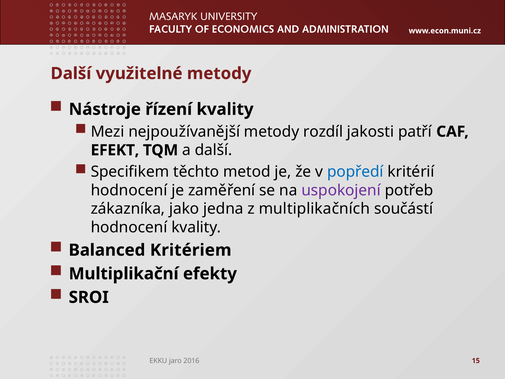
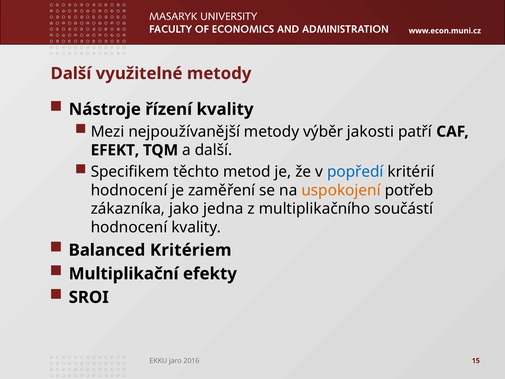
rozdíl: rozdíl -> výběr
uspokojení colour: purple -> orange
multiplikačních: multiplikačních -> multiplikačního
